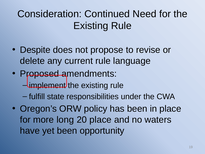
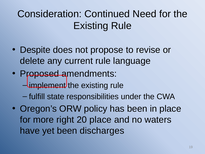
long: long -> right
opportunity: opportunity -> discharges
